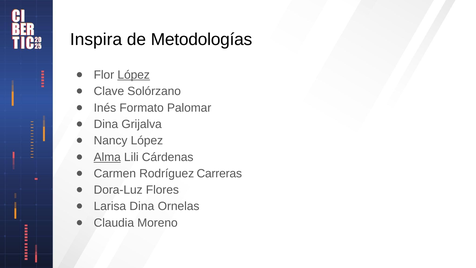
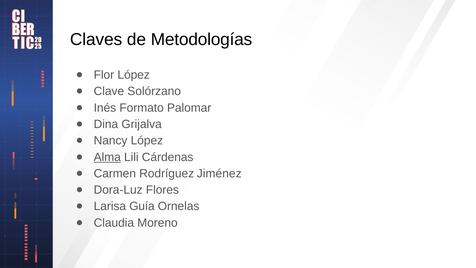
Inspira: Inspira -> Claves
López at (134, 75) underline: present -> none
Carreras: Carreras -> Jiménez
Larisa Dina: Dina -> Guía
